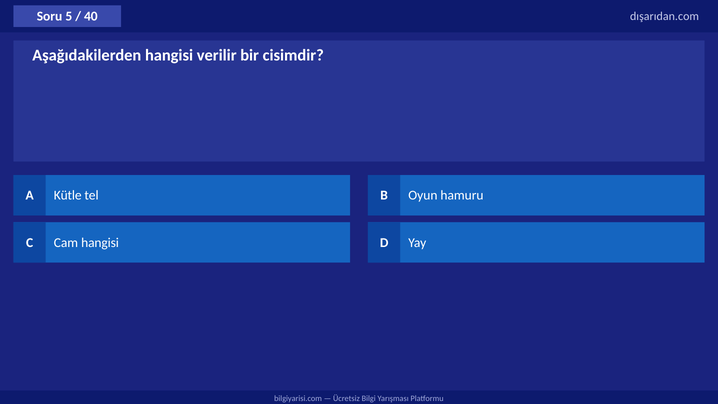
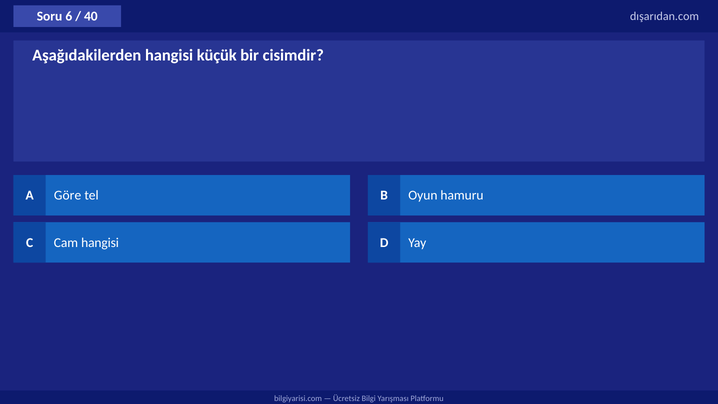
5: 5 -> 6
verilir: verilir -> küçük
Kütle: Kütle -> Göre
